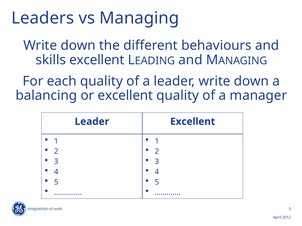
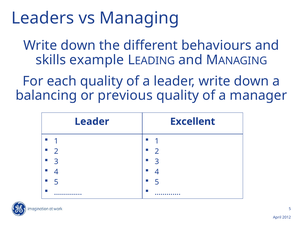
skills excellent: excellent -> example
or excellent: excellent -> previous
